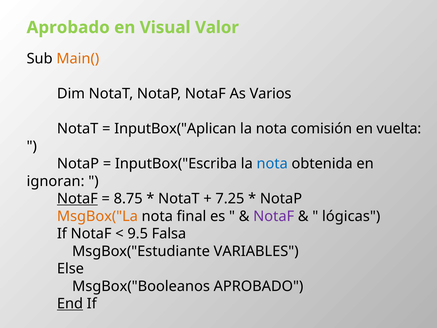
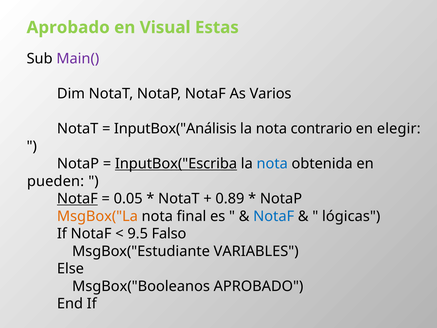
Valor: Valor -> Estas
Main( colour: orange -> purple
InputBox("Aplican: InputBox("Aplican -> InputBox("Análisis
comisión: comisión -> contrario
vuelta: vuelta -> elegir
InputBox("Escriba underline: none -> present
ignoran: ignoran -> pueden
8.75: 8.75 -> 0.05
7.25: 7.25 -> 0.89
NotaF at (274, 216) colour: purple -> blue
Falsa: Falsa -> Falso
End at (70, 303) underline: present -> none
